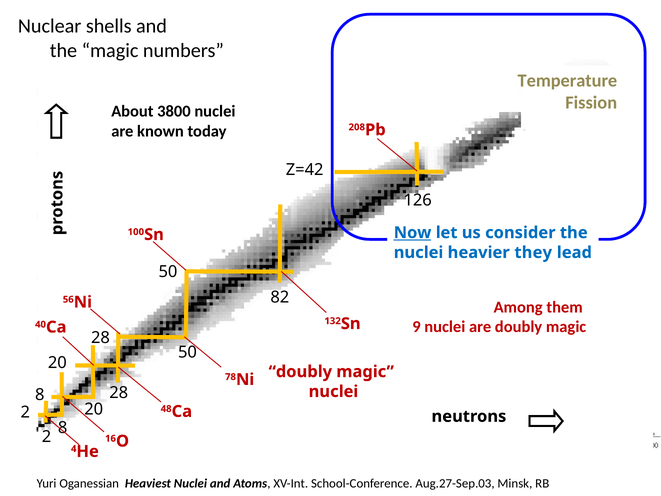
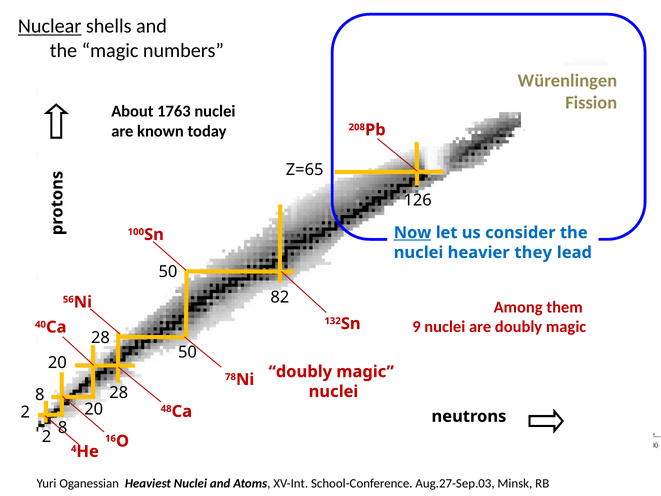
Nuclear underline: none -> present
Temperature: Temperature -> Würenlingen
3800: 3800 -> 1763
Z=42: Z=42 -> Z=65
